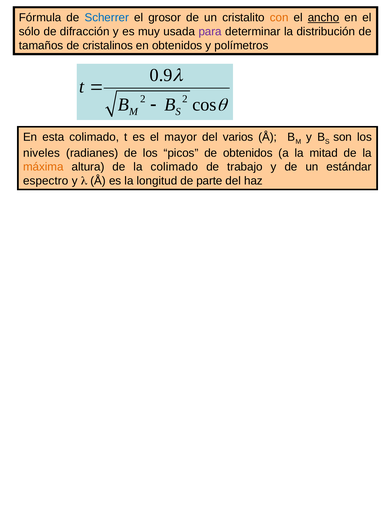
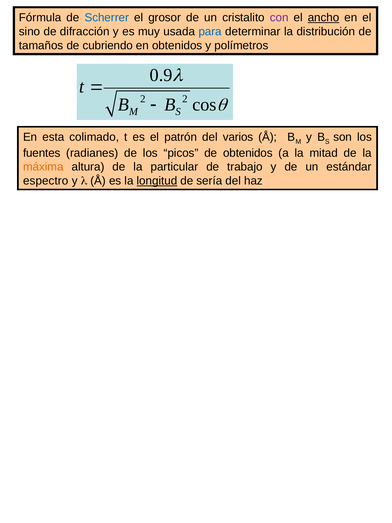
con colour: orange -> purple
sólo: sólo -> sino
para colour: purple -> blue
cristalinos: cristalinos -> cubriendo
mayor: mayor -> patrón
niveles: niveles -> fuentes
la colimado: colimado -> particular
longitud underline: none -> present
parte: parte -> sería
